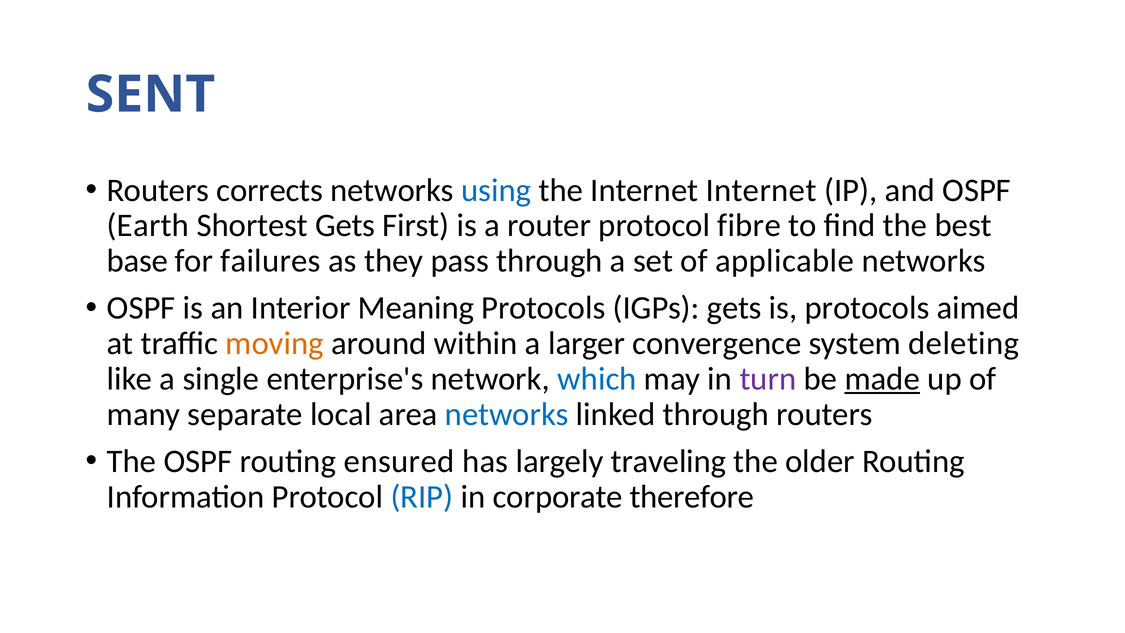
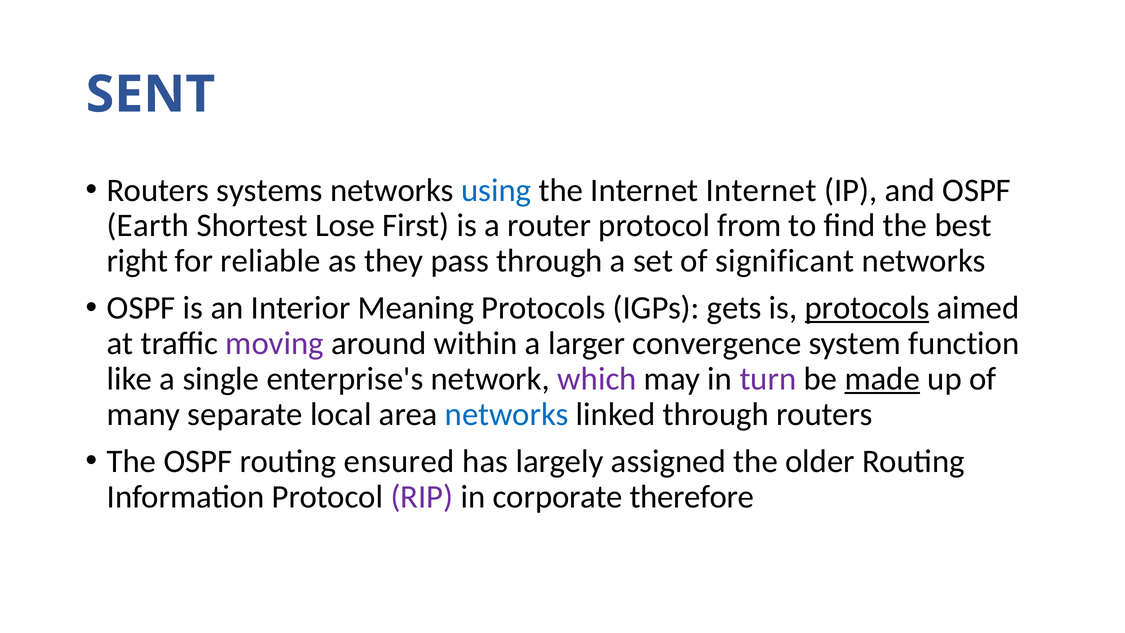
corrects: corrects -> systems
Shortest Gets: Gets -> Lose
fibre: fibre -> from
base: base -> right
failures: failures -> reliable
applicable: applicable -> significant
protocols at (867, 308) underline: none -> present
moving colour: orange -> purple
deleting: deleting -> function
which colour: blue -> purple
traveling: traveling -> assigned
RIP colour: blue -> purple
